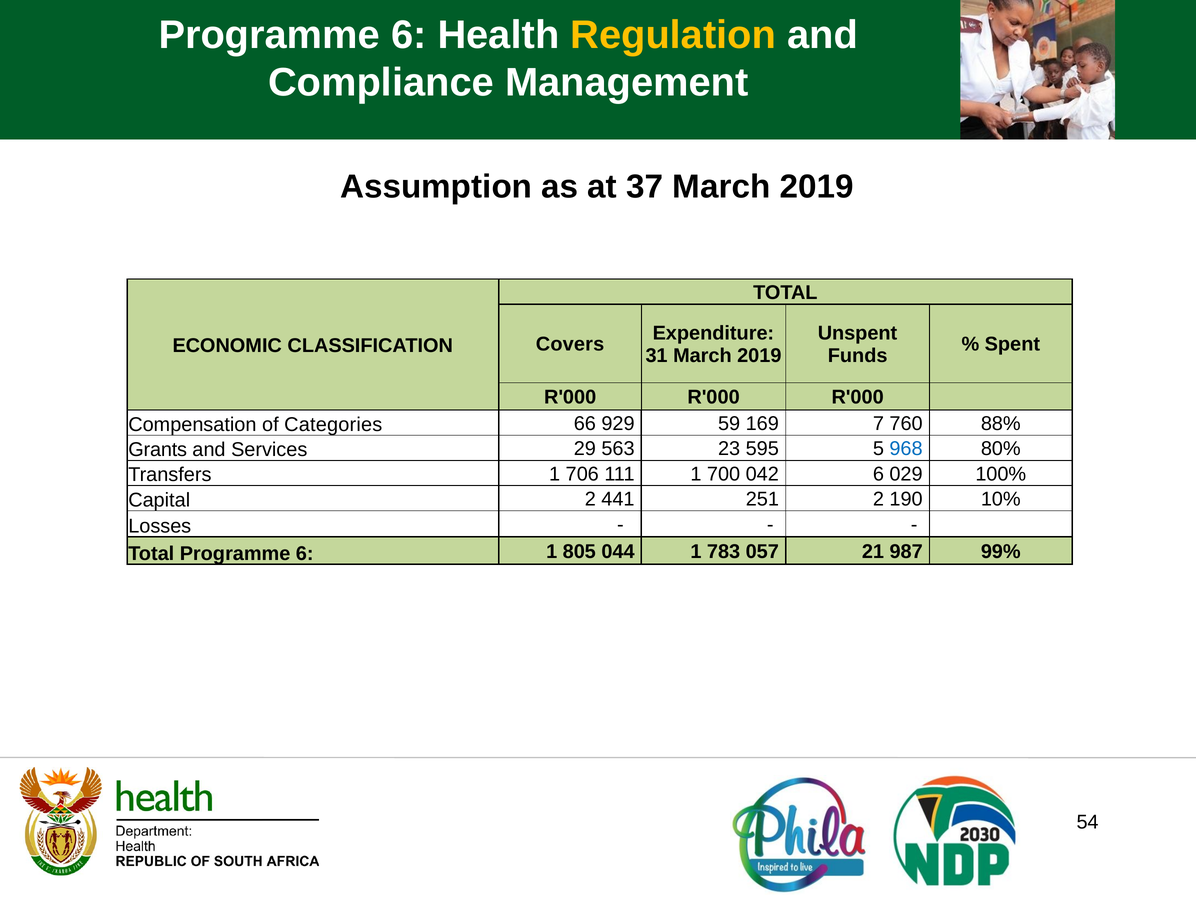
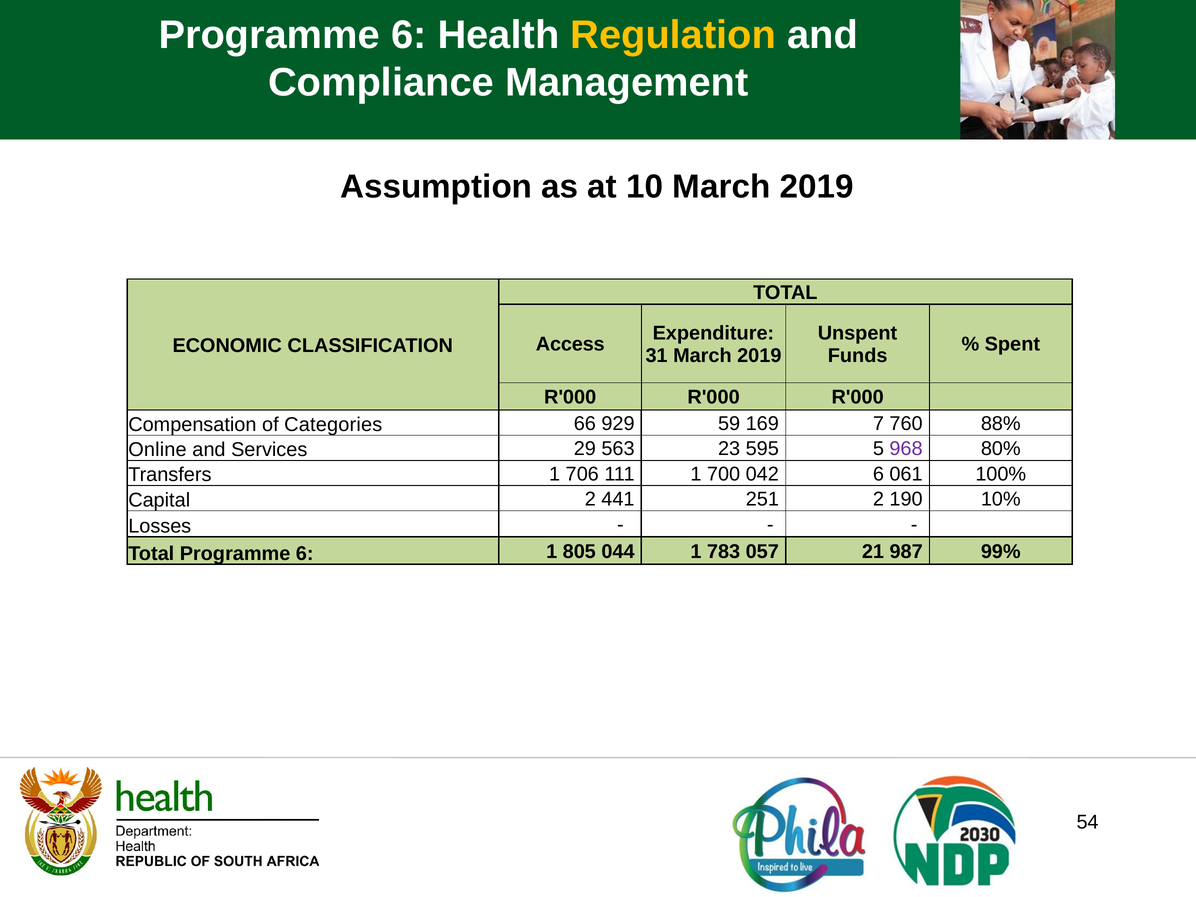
37: 37 -> 10
Covers: Covers -> Access
Grants: Grants -> Online
968 colour: blue -> purple
029: 029 -> 061
